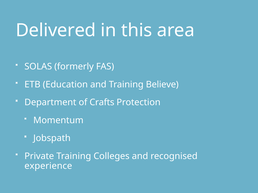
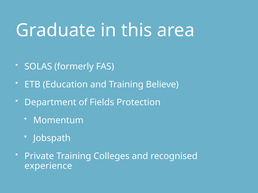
Delivered: Delivered -> Graduate
Crafts: Crafts -> Fields
